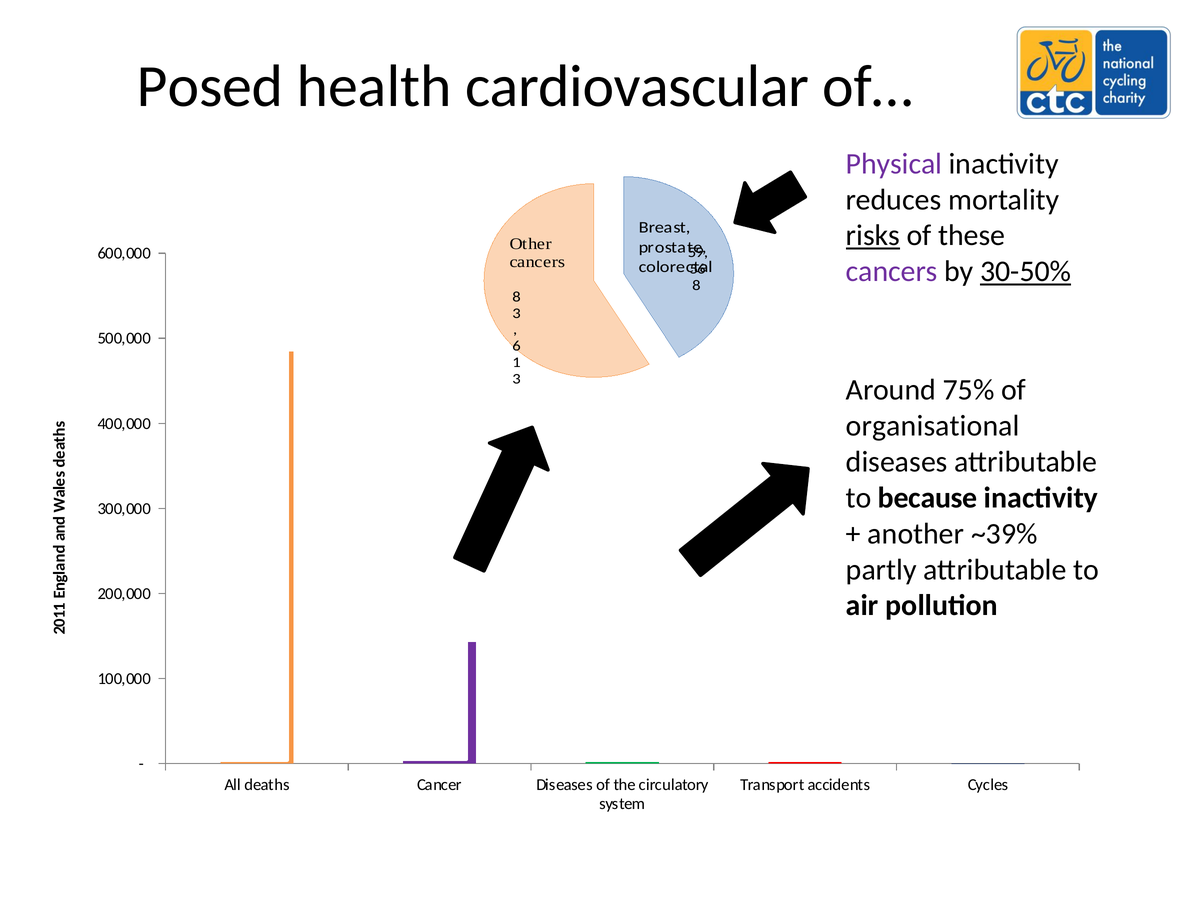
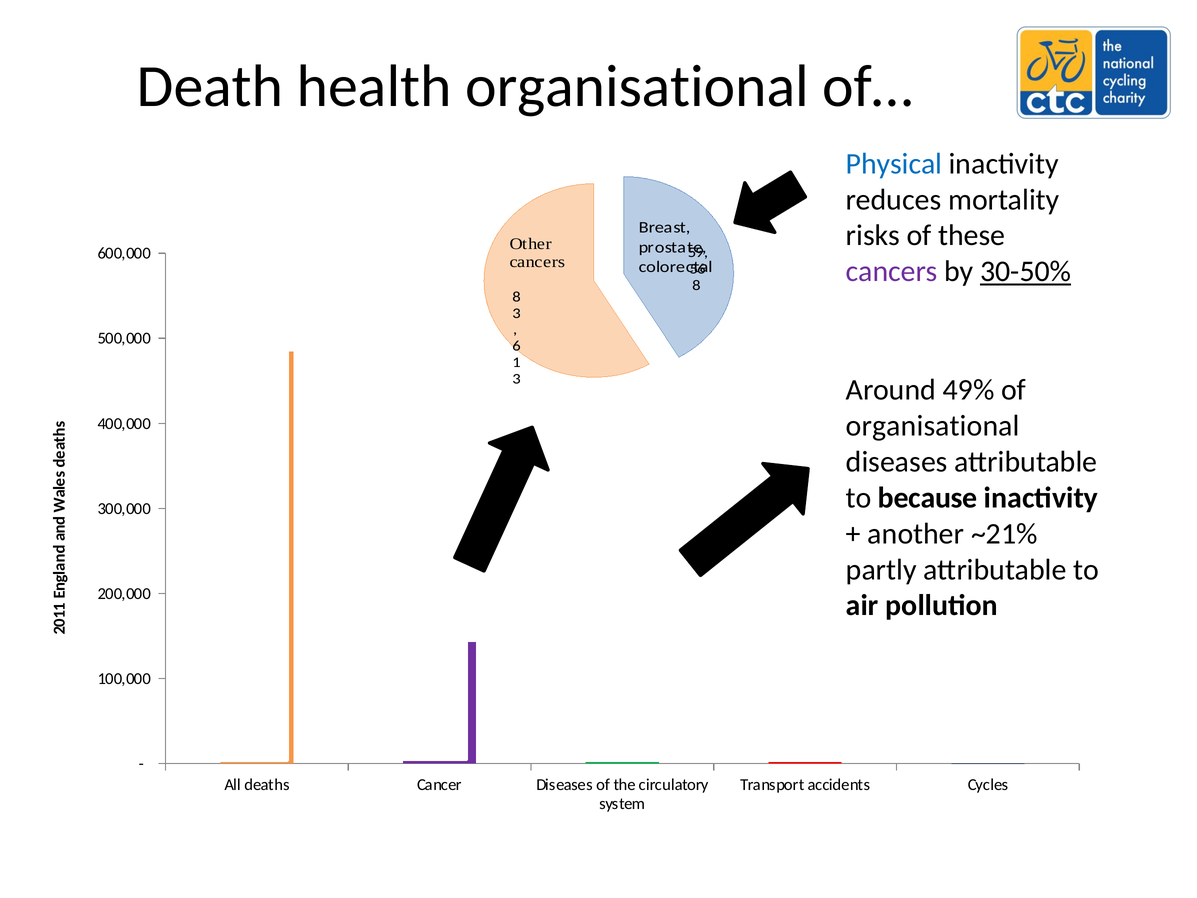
Posed: Posed -> Death
health cardiovascular: cardiovascular -> organisational
Physical colour: purple -> blue
risks underline: present -> none
75%: 75% -> 49%
~39%: ~39% -> ~21%
